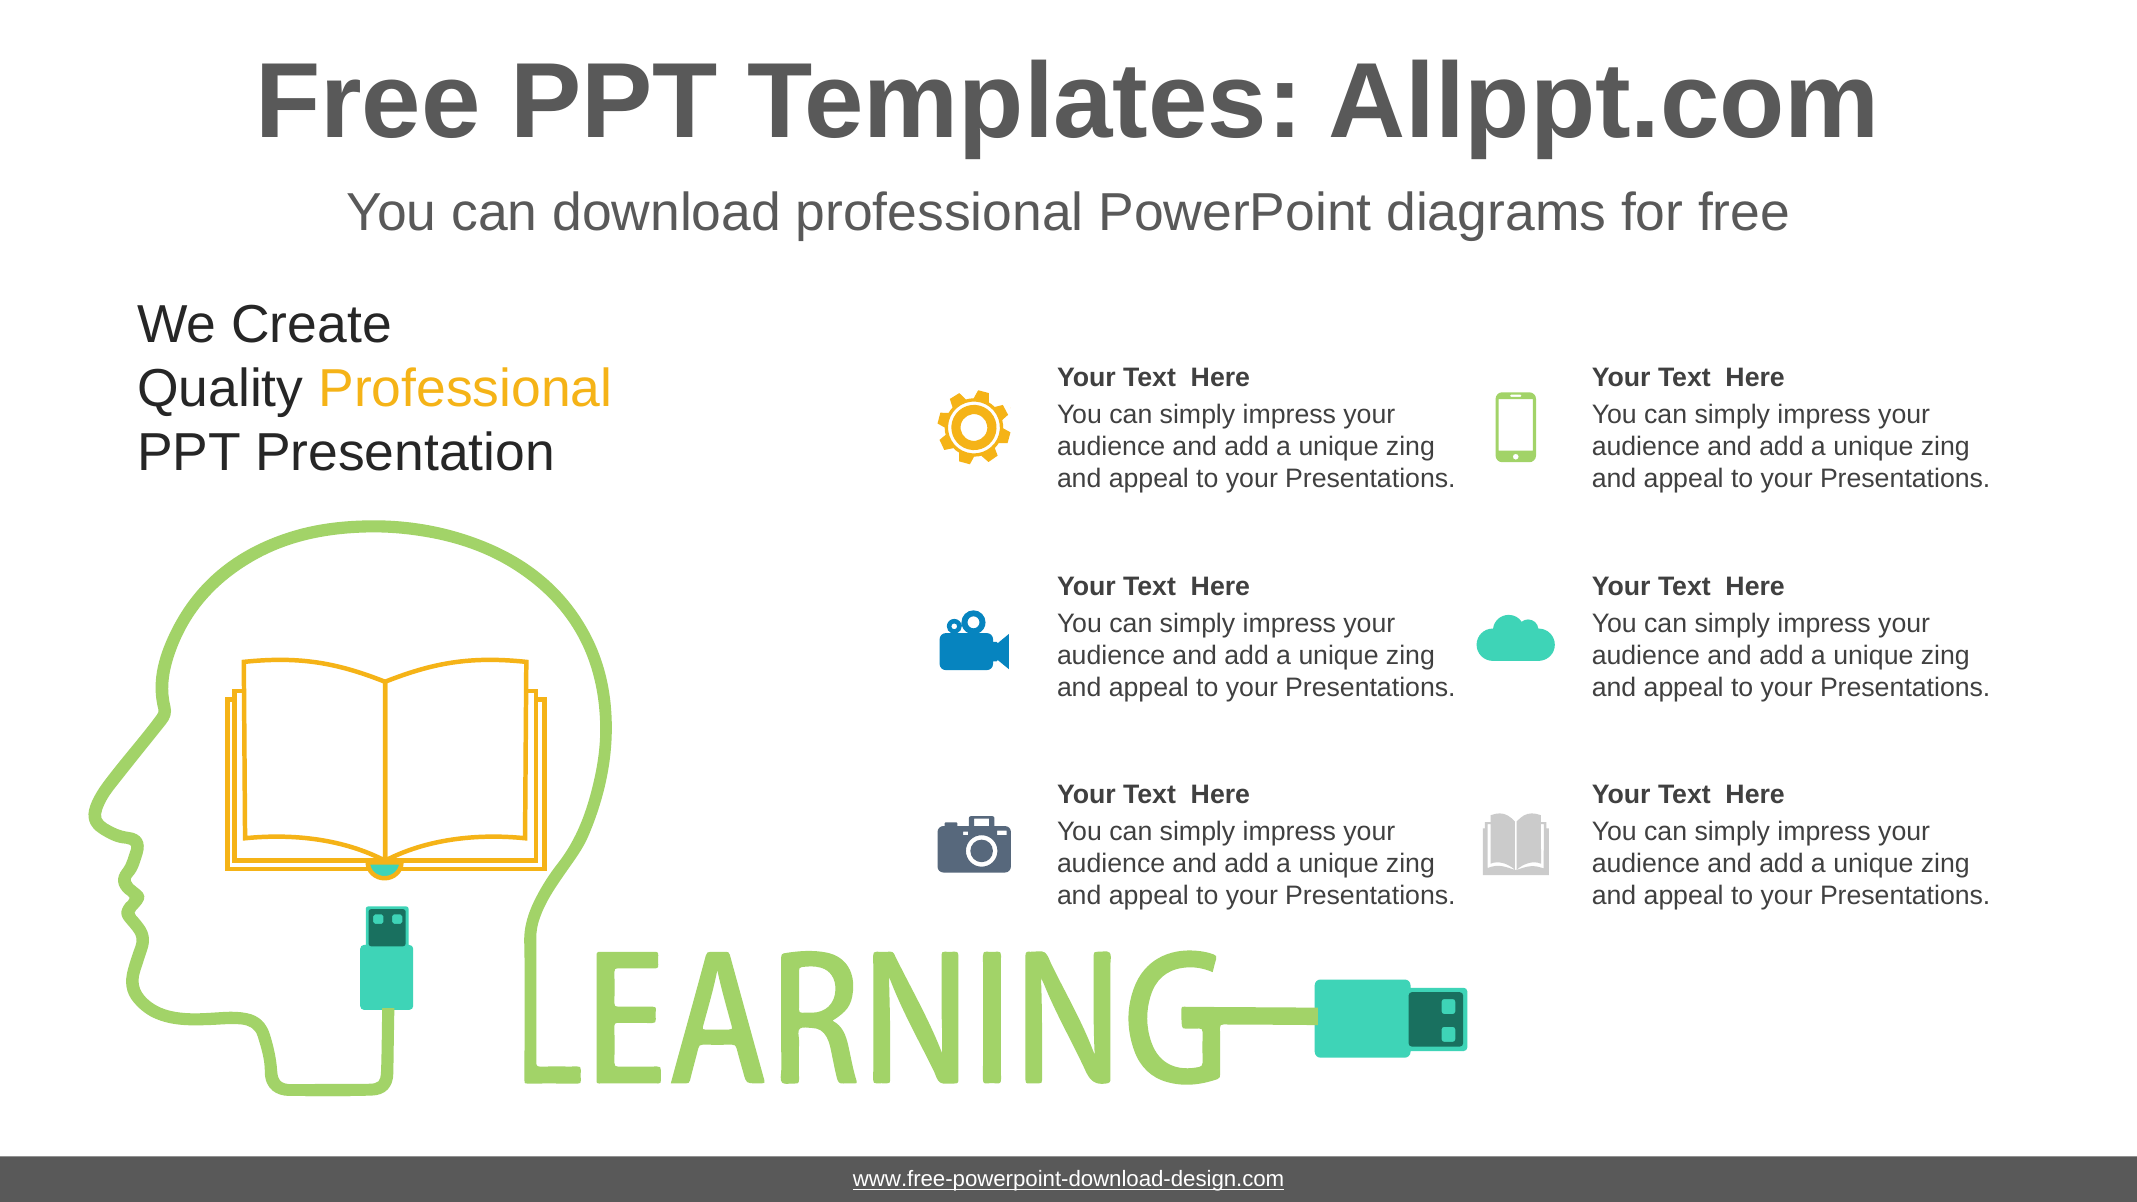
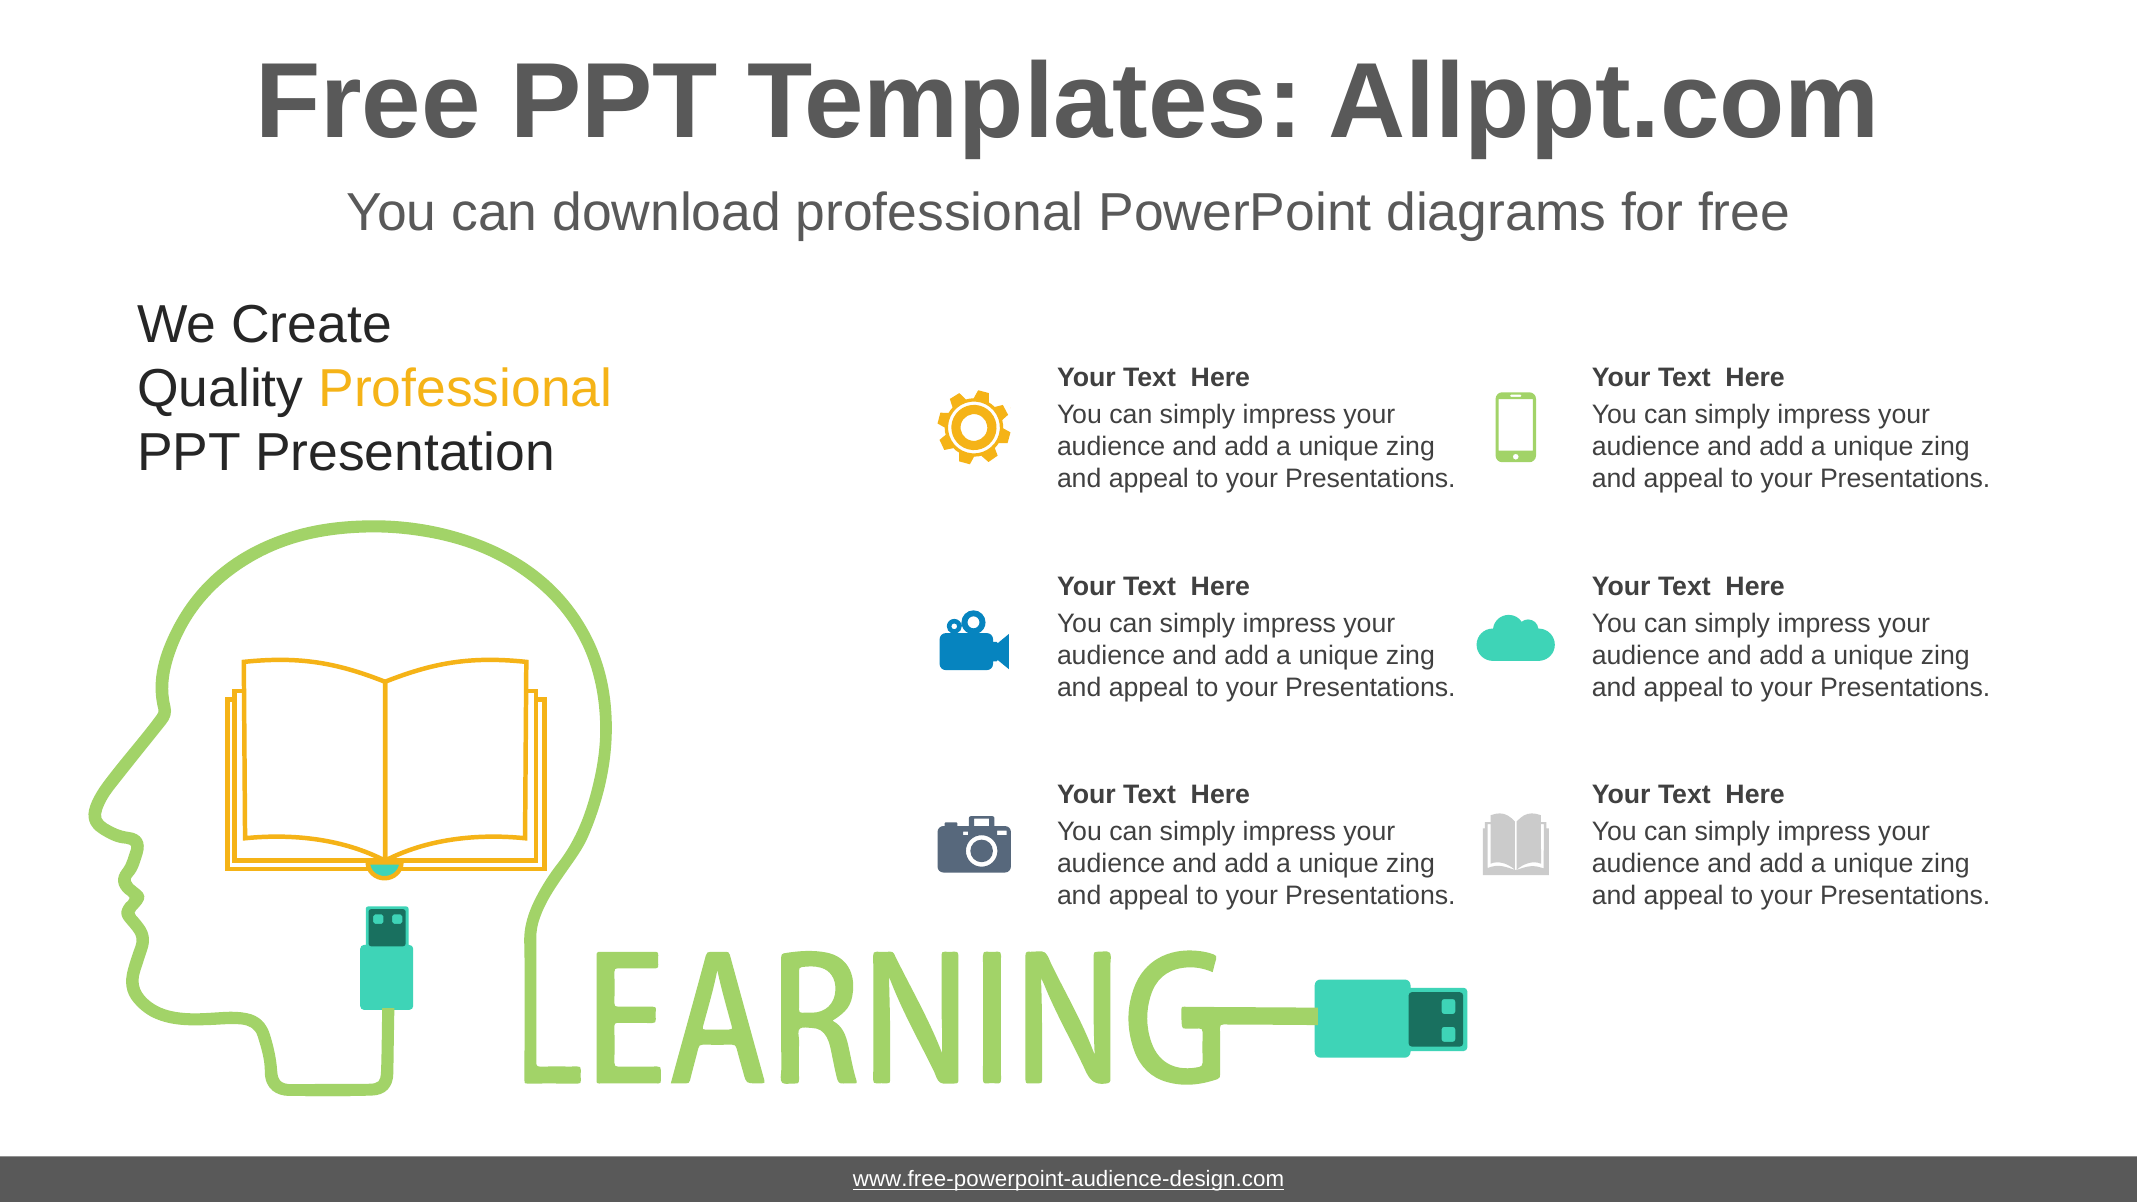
www.free-powerpoint-download-design.com: www.free-powerpoint-download-design.com -> www.free-powerpoint-audience-design.com
